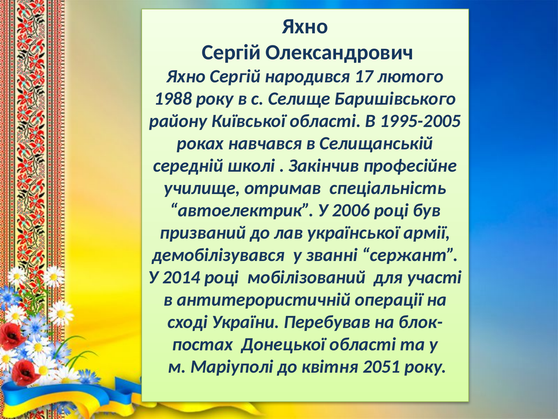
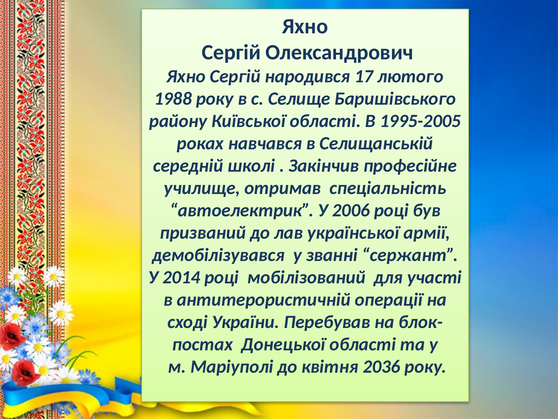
2051: 2051 -> 2036
